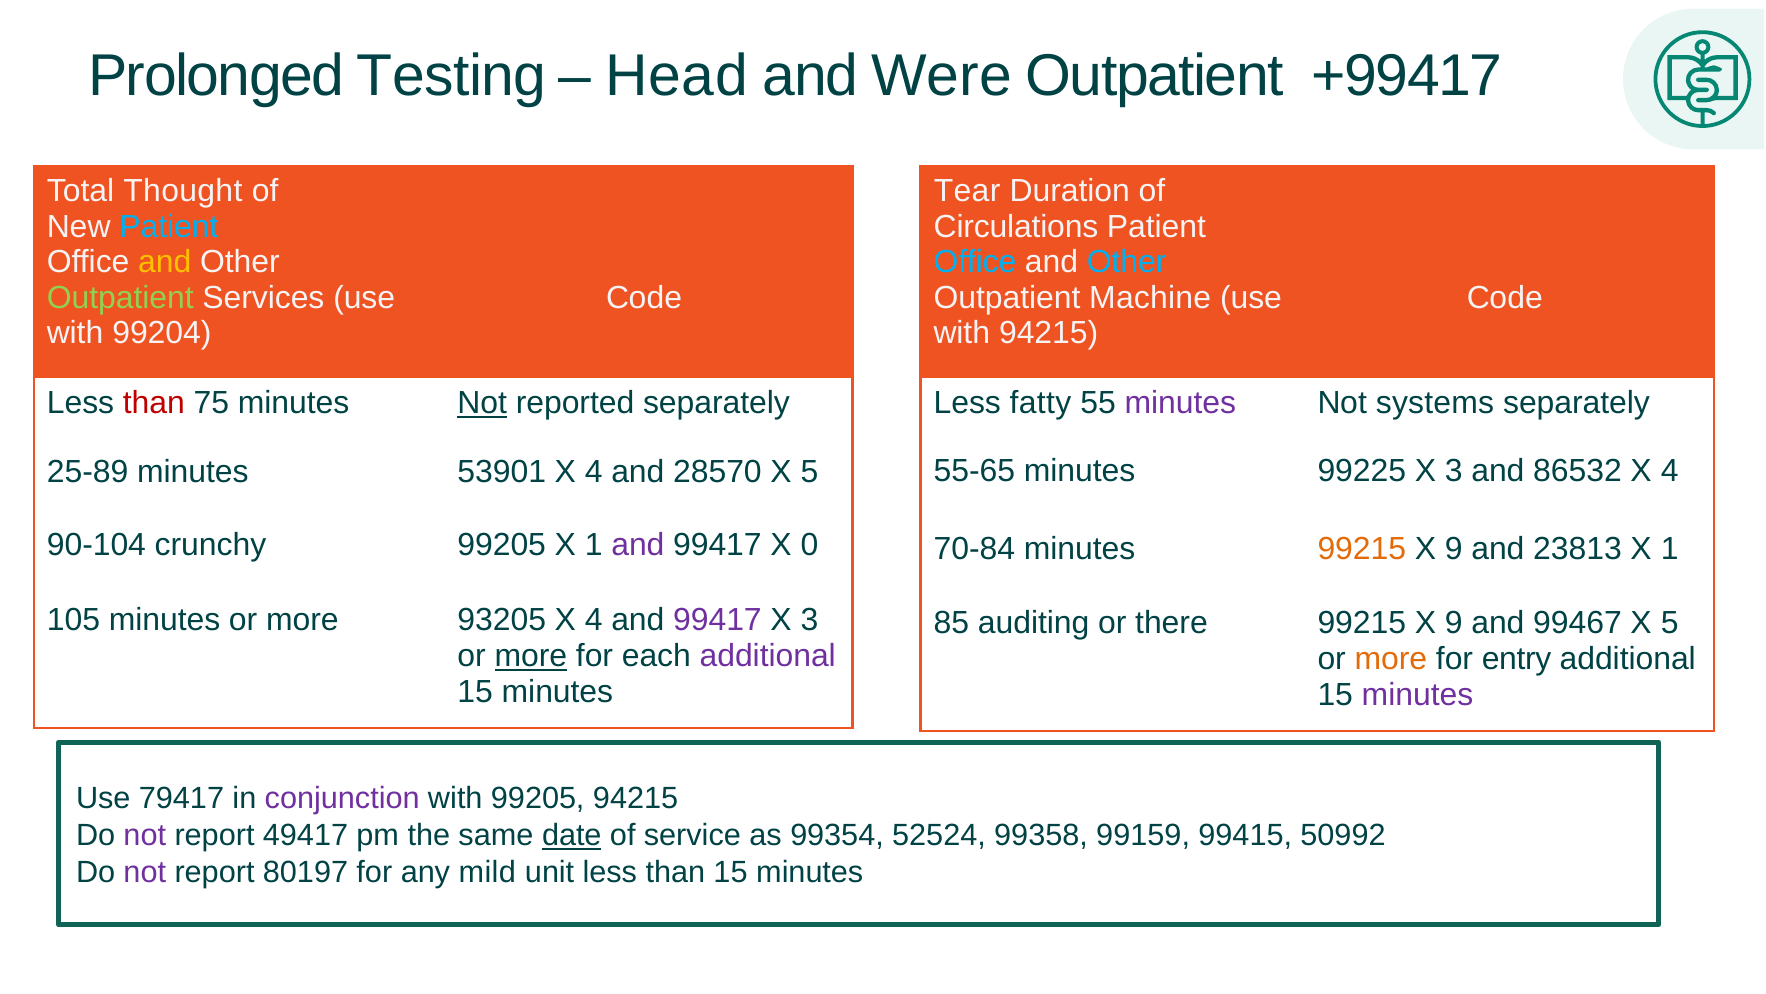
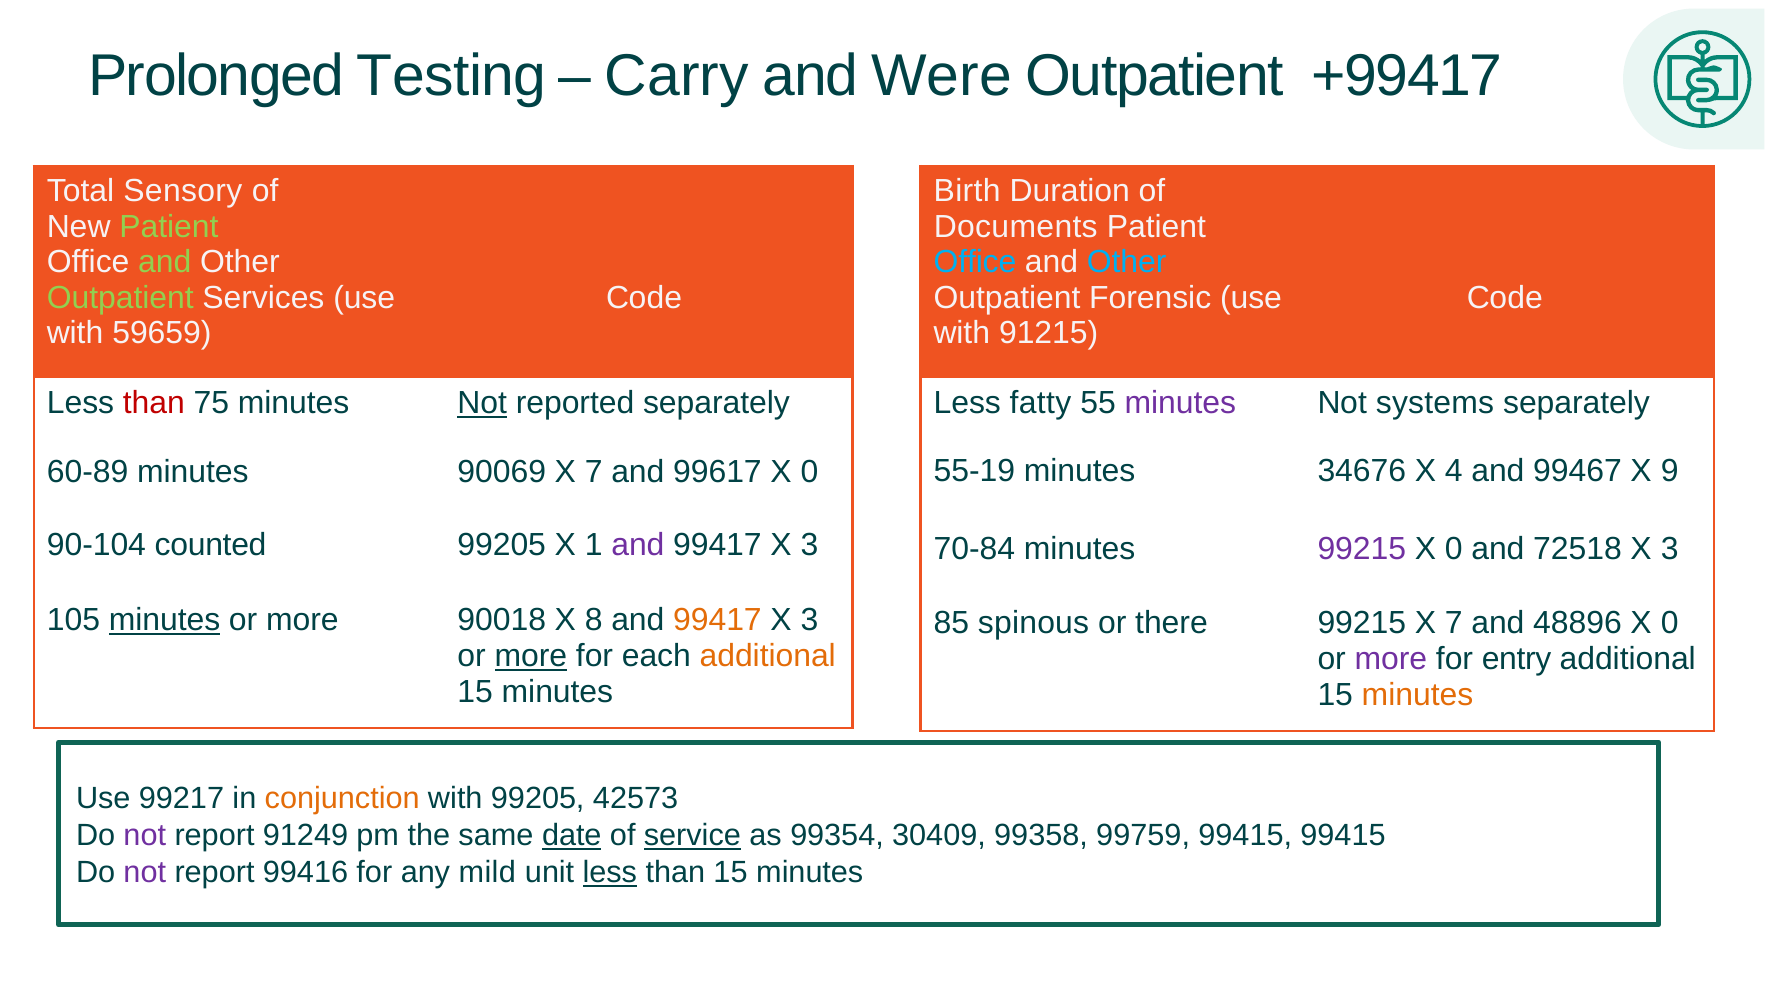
Head: Head -> Carry
Thought: Thought -> Sensory
Tear: Tear -> Birth
Patient at (169, 226) colour: light blue -> light green
Circulations: Circulations -> Documents
and at (165, 262) colour: yellow -> light green
Machine: Machine -> Forensic
99204: 99204 -> 59659
with 94215: 94215 -> 91215
55-65: 55-65 -> 55-19
99225: 99225 -> 34676
3 at (1454, 471): 3 -> 4
86532: 86532 -> 99467
4 at (1670, 471): 4 -> 9
25-89: 25-89 -> 60-89
53901: 53901 -> 90069
4 at (594, 472): 4 -> 7
28570: 28570 -> 99617
5 at (810, 472): 5 -> 0
crunchy: crunchy -> counted
0 at (810, 545): 0 -> 3
99215 at (1362, 549) colour: orange -> purple
9 at (1454, 549): 9 -> 0
23813: 23813 -> 72518
1 at (1670, 549): 1 -> 3
minutes at (165, 620) underline: none -> present
93205: 93205 -> 90018
4 at (594, 620): 4 -> 8
99417 at (717, 620) colour: purple -> orange
auditing: auditing -> spinous
9 at (1454, 623): 9 -> 7
99467: 99467 -> 48896
5 at (1670, 623): 5 -> 0
additional at (768, 655) colour: purple -> orange
more at (1391, 659) colour: orange -> purple
minutes at (1417, 694) colour: purple -> orange
79417: 79417 -> 99217
conjunction colour: purple -> orange
99205 94215: 94215 -> 42573
49417: 49417 -> 91249
service underline: none -> present
52524: 52524 -> 30409
99159: 99159 -> 99759
99415 50992: 50992 -> 99415
80197: 80197 -> 99416
less at (610, 872) underline: none -> present
